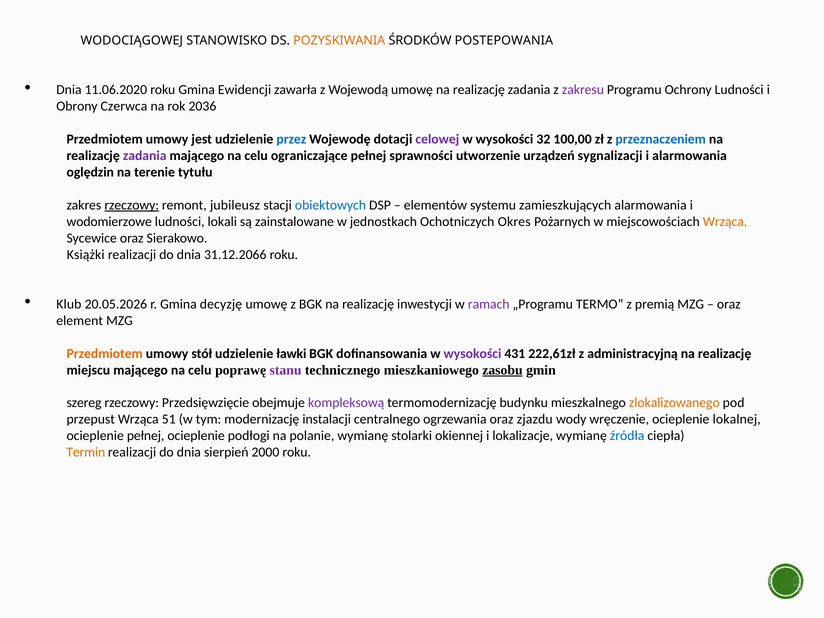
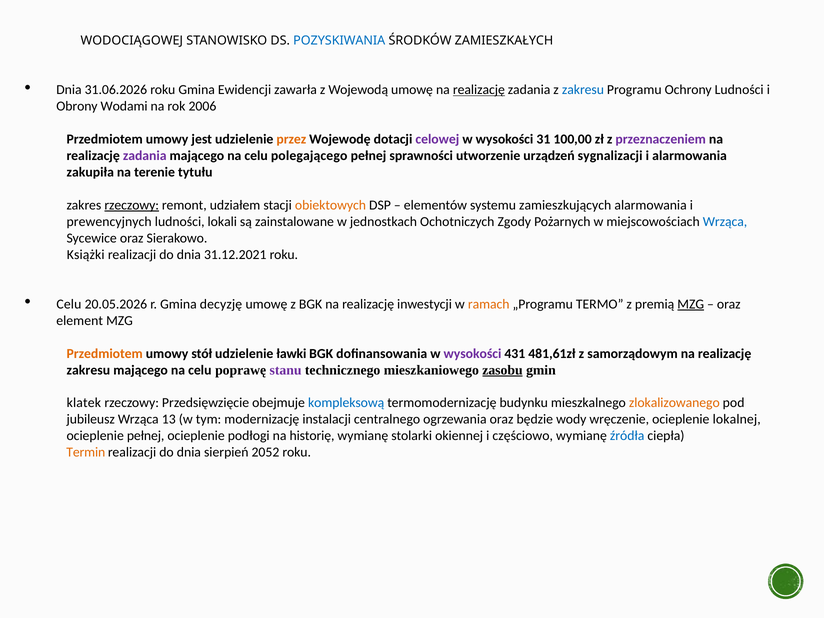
POZYSKIWANIA colour: orange -> blue
POSTEPOWANIA: POSTEPOWANIA -> ZAMIESZKAŁYCH
11.06.2020: 11.06.2020 -> 31.06.2026
realizację at (479, 90) underline: none -> present
zakresu at (583, 90) colour: purple -> blue
Czerwca: Czerwca -> Wodami
2036: 2036 -> 2006
przez colour: blue -> orange
32: 32 -> 31
przeznaczeniem colour: blue -> purple
ograniczające: ograniczające -> polegającego
oględzin: oględzin -> zakupiła
jubileusz: jubileusz -> udziałem
obiektowych colour: blue -> orange
wodomierzowe: wodomierzowe -> prewencyjnych
Okres: Okres -> Zgody
Wrząca at (725, 222) colour: orange -> blue
31.12.2066: 31.12.2066 -> 31.12.2021
Klub at (69, 304): Klub -> Celu
ramach colour: purple -> orange
MZG at (691, 304) underline: none -> present
222,61zł: 222,61zł -> 481,61zł
administracyjną: administracyjną -> samorządowym
miejscu at (88, 370): miejscu -> zakresu
szereg: szereg -> klatek
kompleksową colour: purple -> blue
przepust: przepust -> jubileusz
51: 51 -> 13
zjazdu: zjazdu -> będzie
polanie: polanie -> historię
lokalizacje: lokalizacje -> częściowo
2000: 2000 -> 2052
